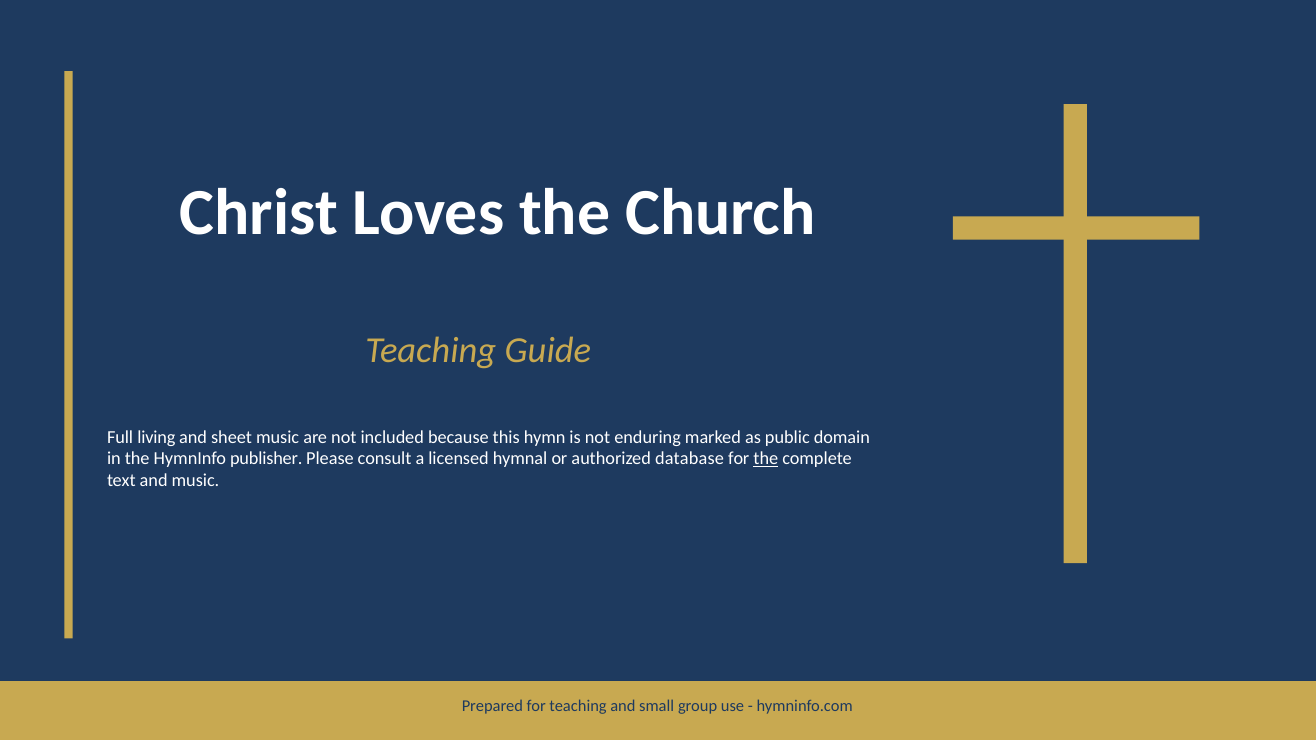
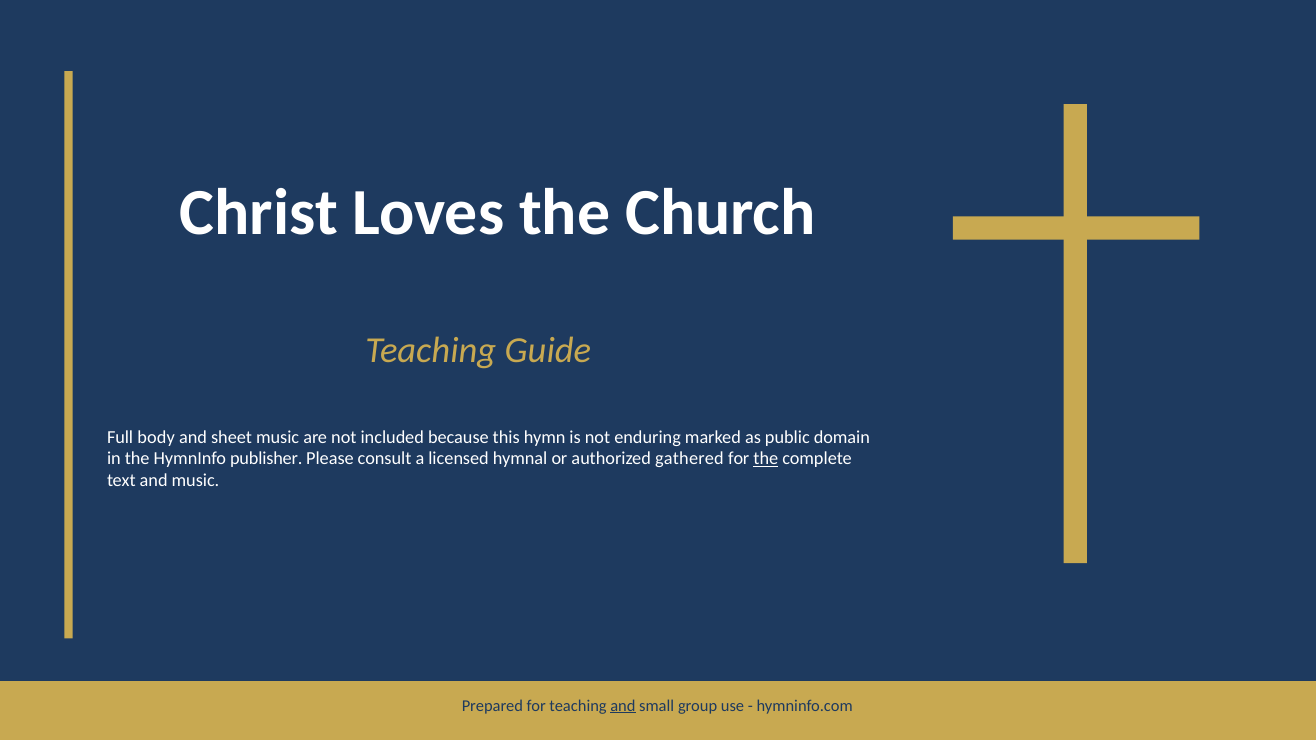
living: living -> body
database: database -> gathered
and at (623, 706) underline: none -> present
